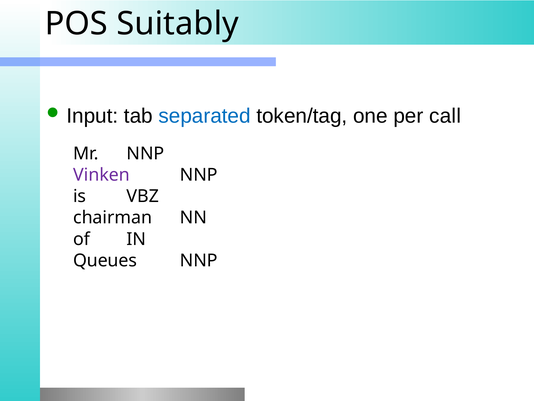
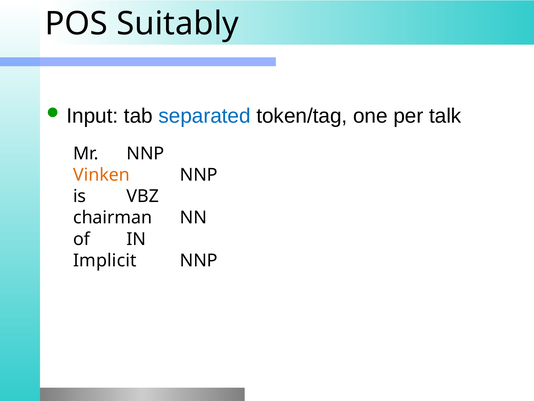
call: call -> talk
Vinken colour: purple -> orange
Queues: Queues -> Implicit
